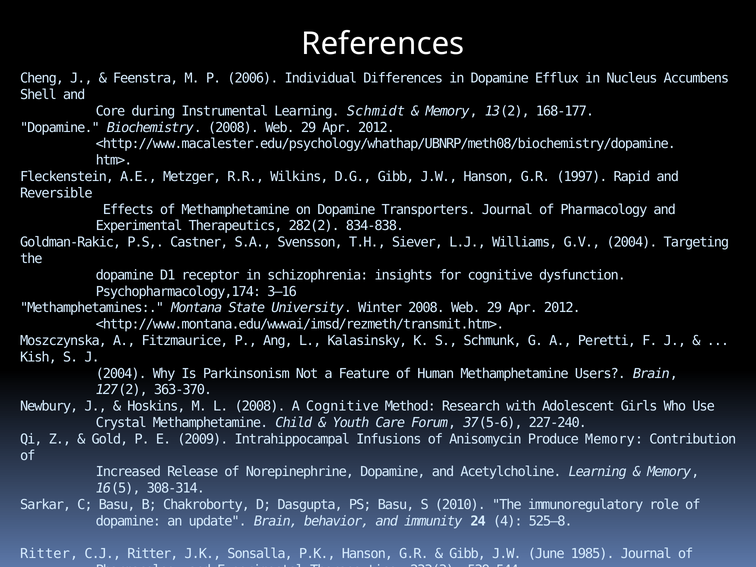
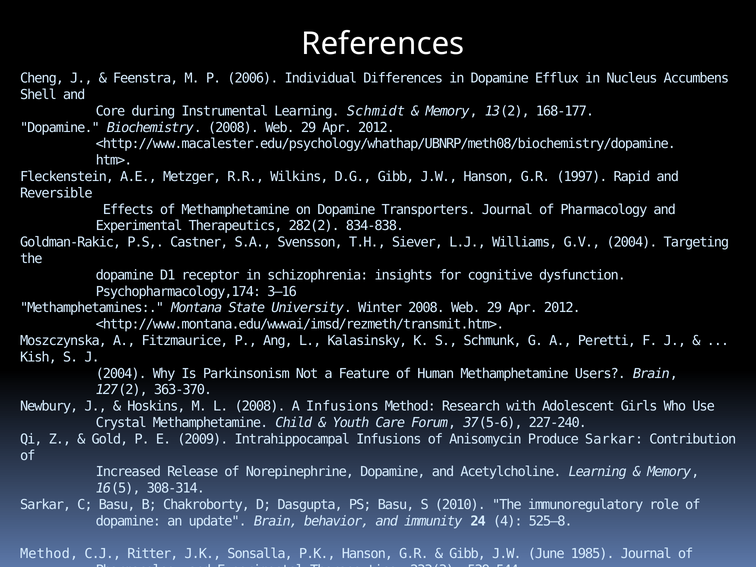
A Cognitive: Cognitive -> Infusions
Produce Memory: Memory -> Sarkar
Ritter at (49, 554): Ritter -> Method
